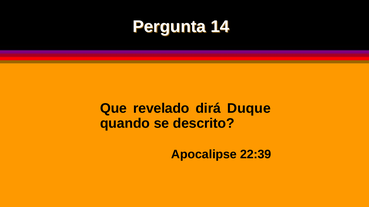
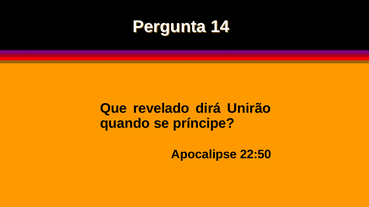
Duque: Duque -> Unirão
descrito: descrito -> príncipe
22:39: 22:39 -> 22:50
